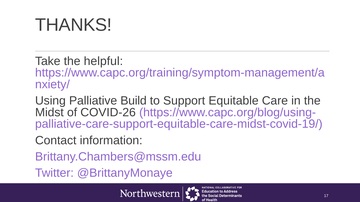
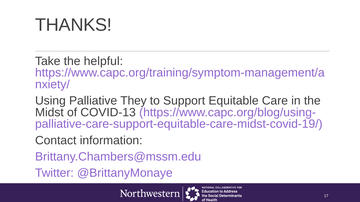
Build: Build -> They
COVID-26: COVID-26 -> COVID-13
